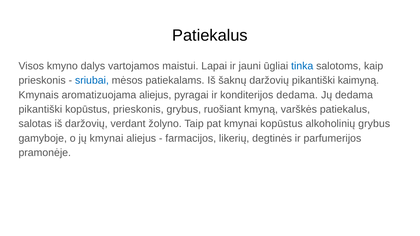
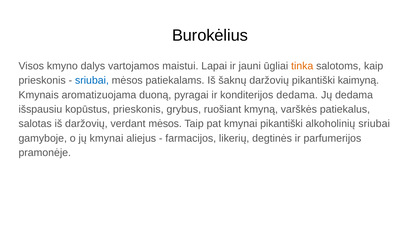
Patiekalus at (210, 36): Patiekalus -> Burokėlius
tinka colour: blue -> orange
aromatizuojama aliejus: aliejus -> duoną
pikantiški at (40, 110): pikantiški -> išspausiu
verdant žolyno: žolyno -> mėsos
kmynai kopūstus: kopūstus -> pikantiški
alkoholinių grybus: grybus -> sriubai
